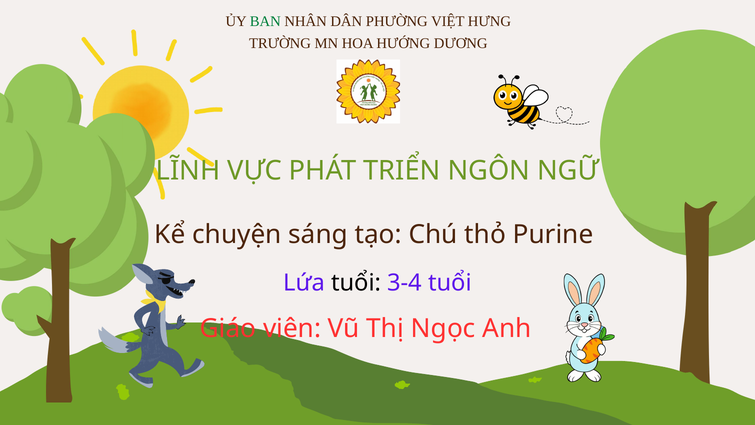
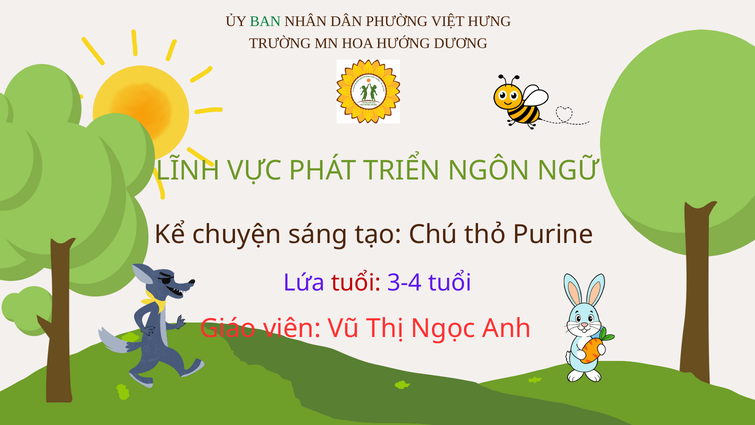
tuổi at (356, 283) colour: black -> red
